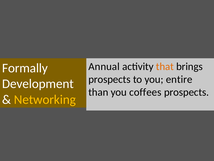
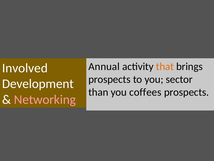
Formally: Formally -> Involved
entire: entire -> sector
Networking colour: yellow -> pink
